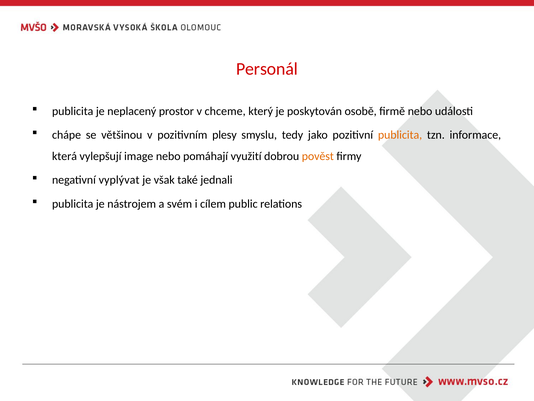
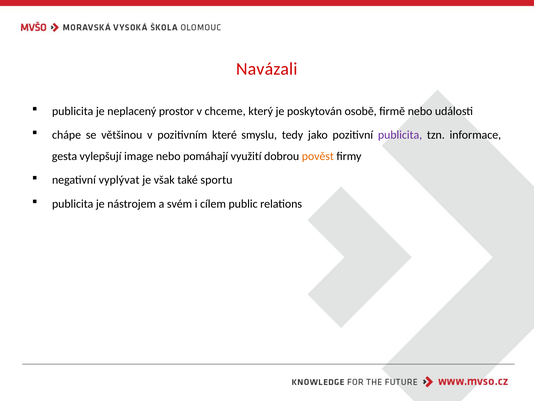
Personál: Personál -> Navázali
plesy: plesy -> které
publicita at (400, 135) colour: orange -> purple
která: která -> gesta
jednali: jednali -> sportu
